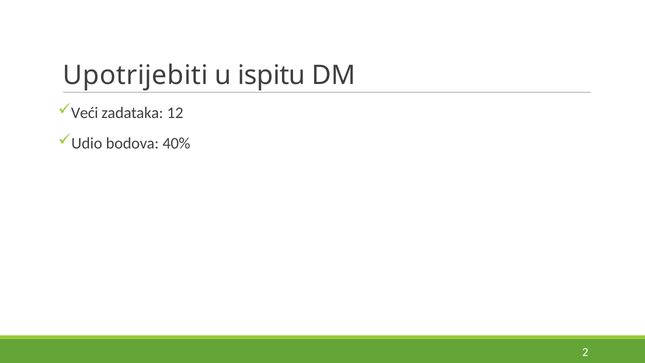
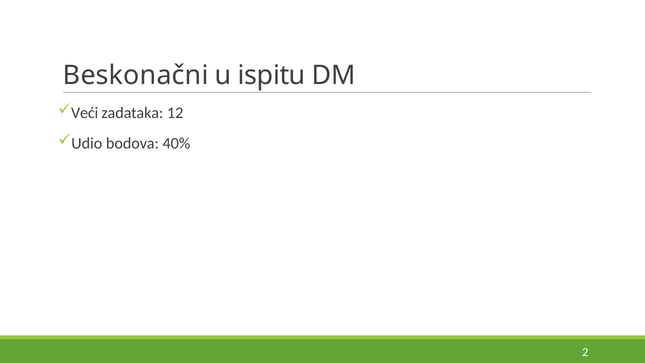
Upotrijebiti: Upotrijebiti -> Beskonačni
